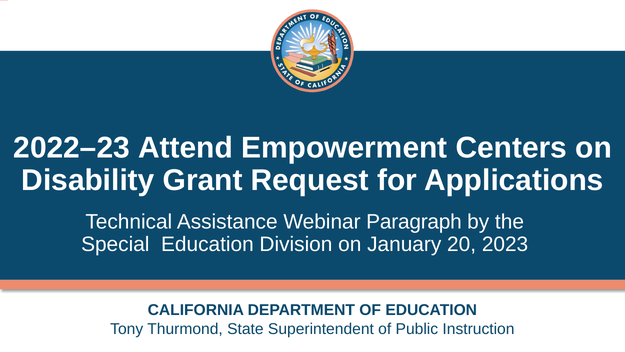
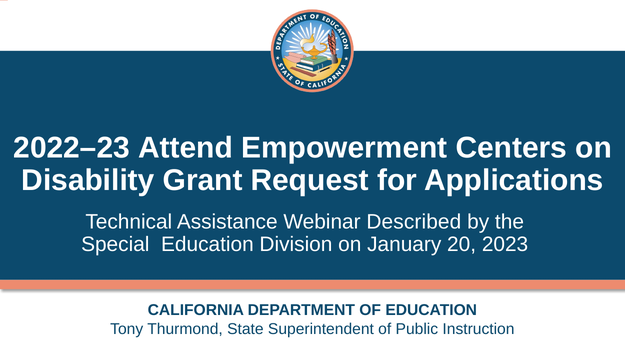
Paragraph: Paragraph -> Described
